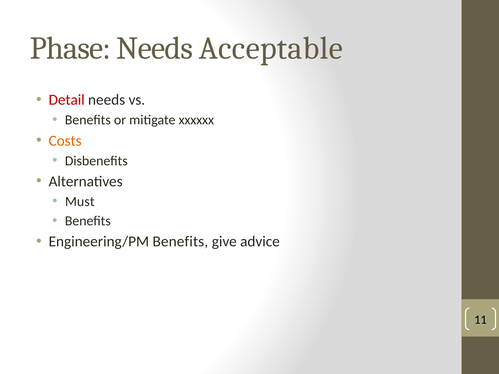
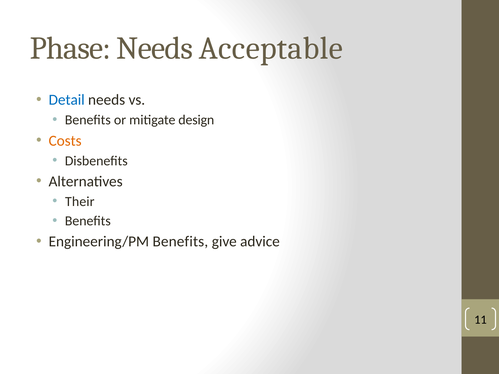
Detail colour: red -> blue
xxxxxx: xxxxxx -> design
Must: Must -> Their
